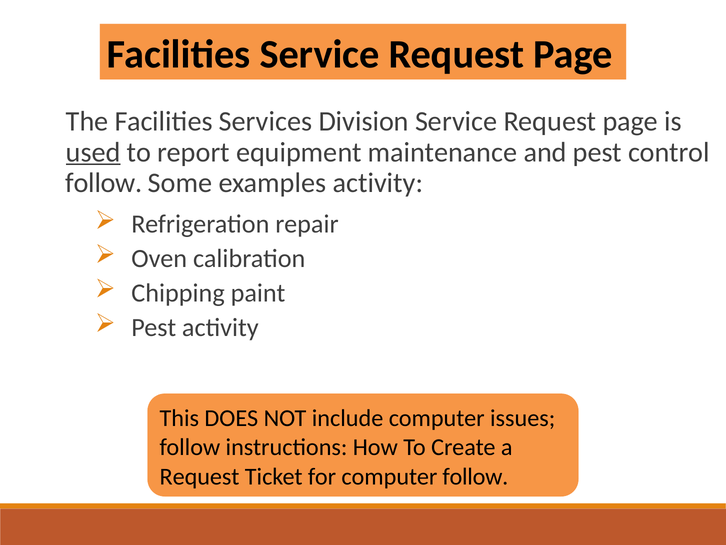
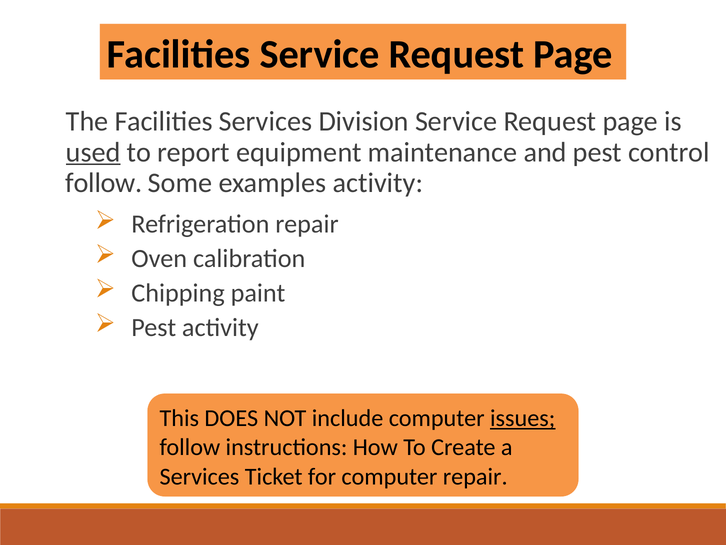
issues underline: none -> present
Request at (199, 476): Request -> Services
computer follow: follow -> repair
